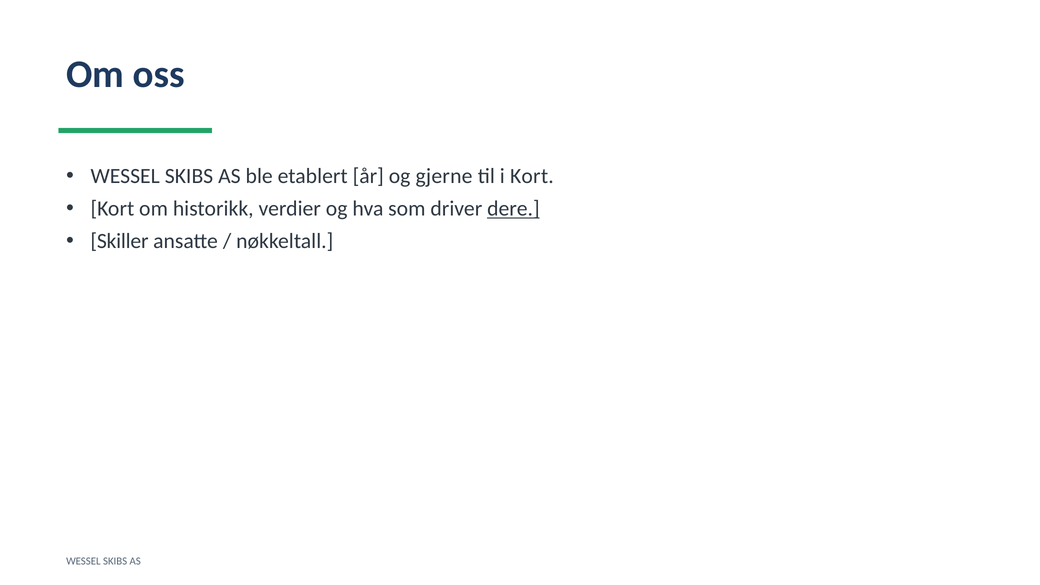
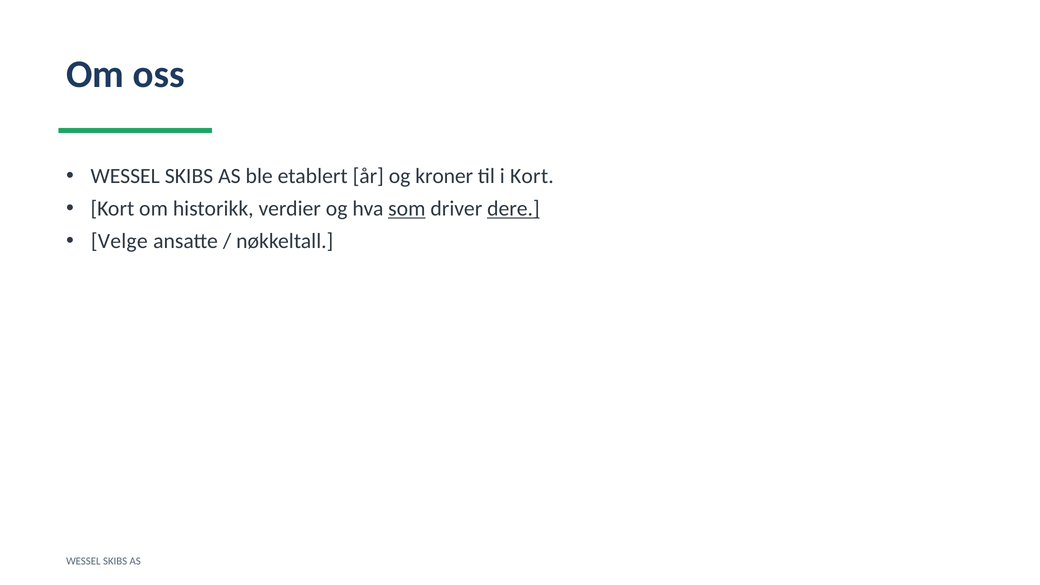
gjerne: gjerne -> kroner
som underline: none -> present
Skiller: Skiller -> Velge
